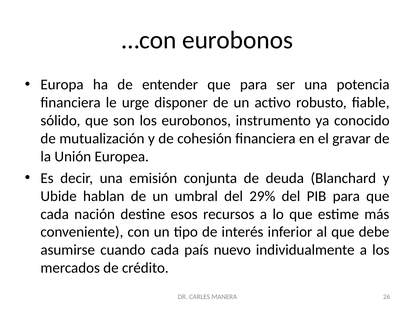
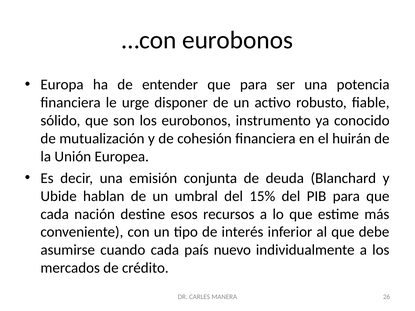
gravar: gravar -> huirán
29%: 29% -> 15%
